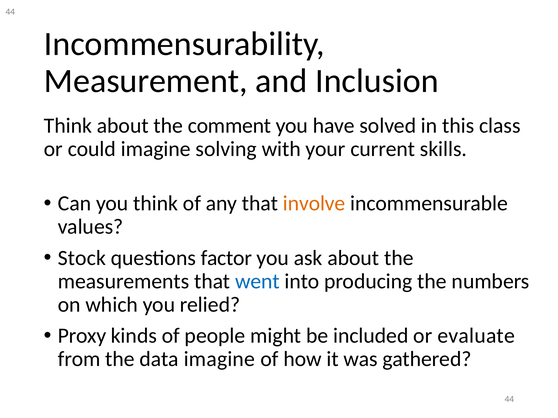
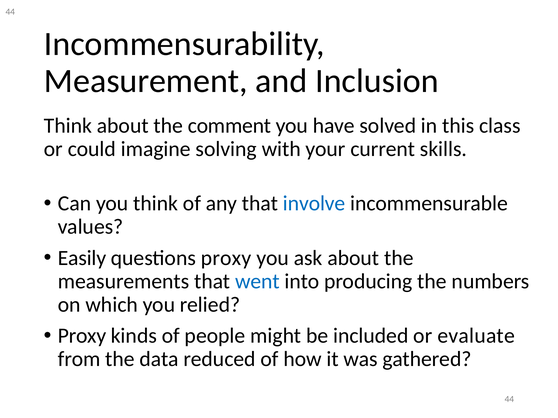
involve colour: orange -> blue
Stock: Stock -> Easily
questions factor: factor -> proxy
data imagine: imagine -> reduced
